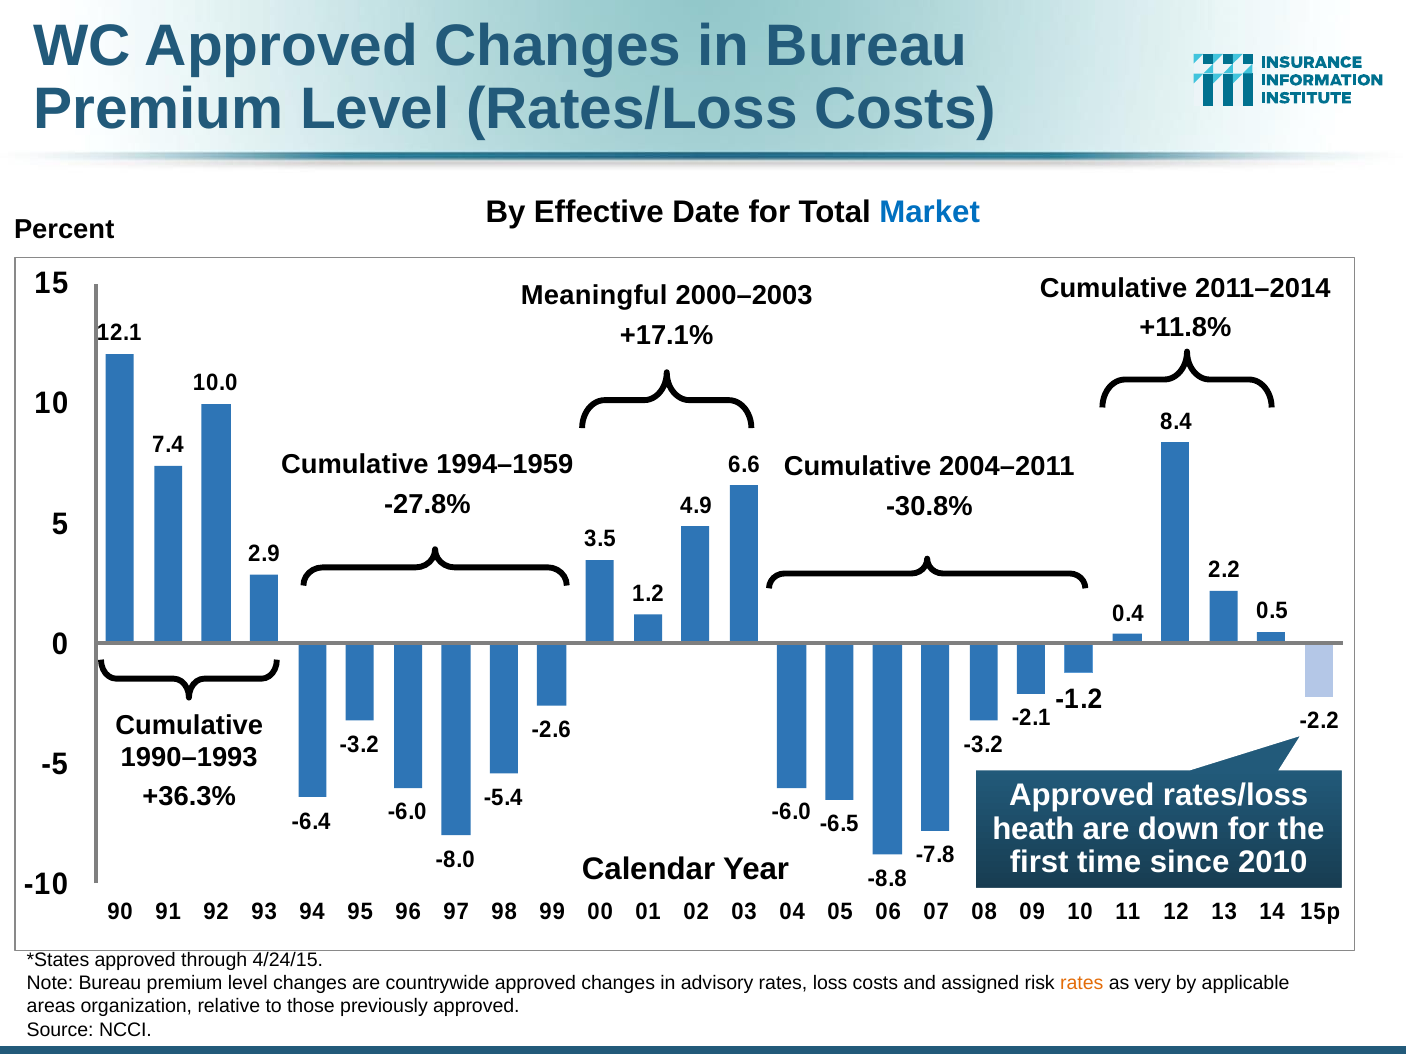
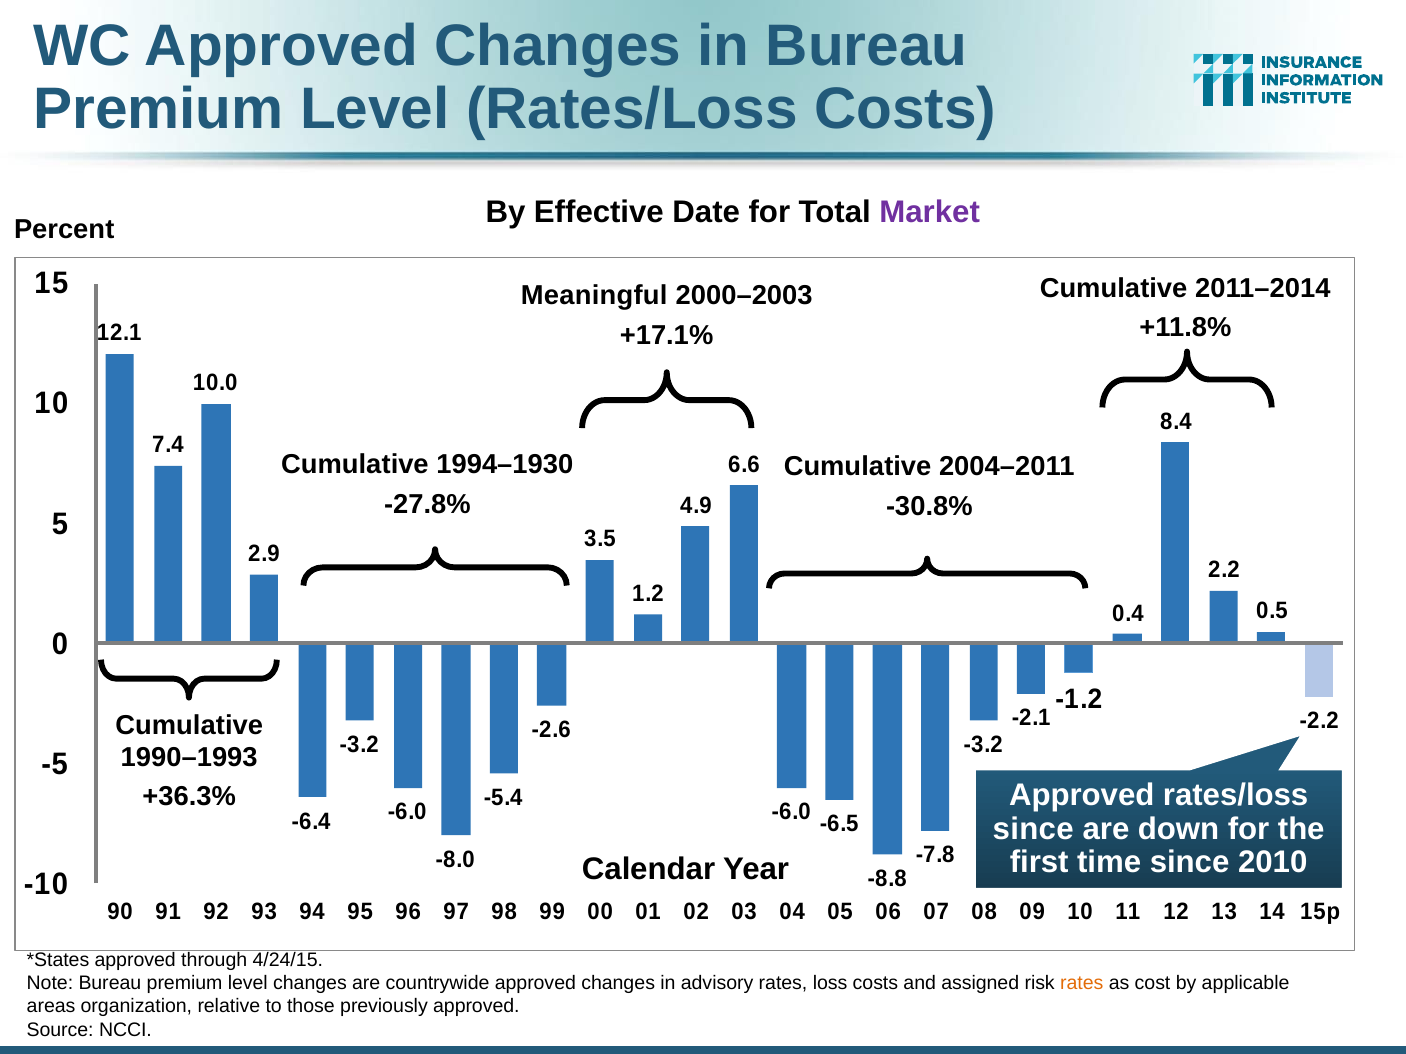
Market colour: blue -> purple
1994–1959: 1994–1959 -> 1994–1930
heath at (1033, 829): heath -> since
very: very -> cost
